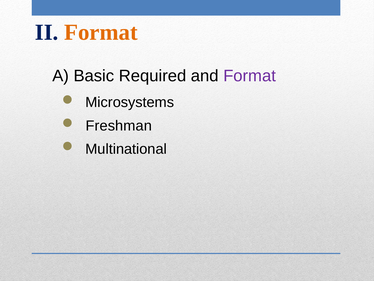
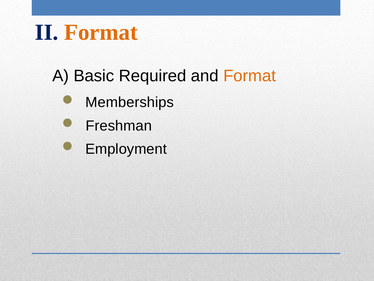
Format at (250, 76) colour: purple -> orange
Microsystems: Microsystems -> Memberships
Multinational: Multinational -> Employment
